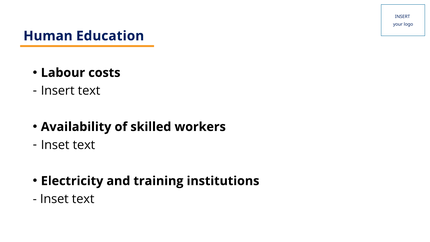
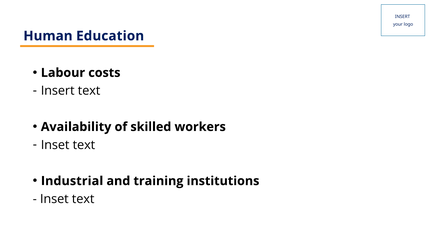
Electricity: Electricity -> Industrial
